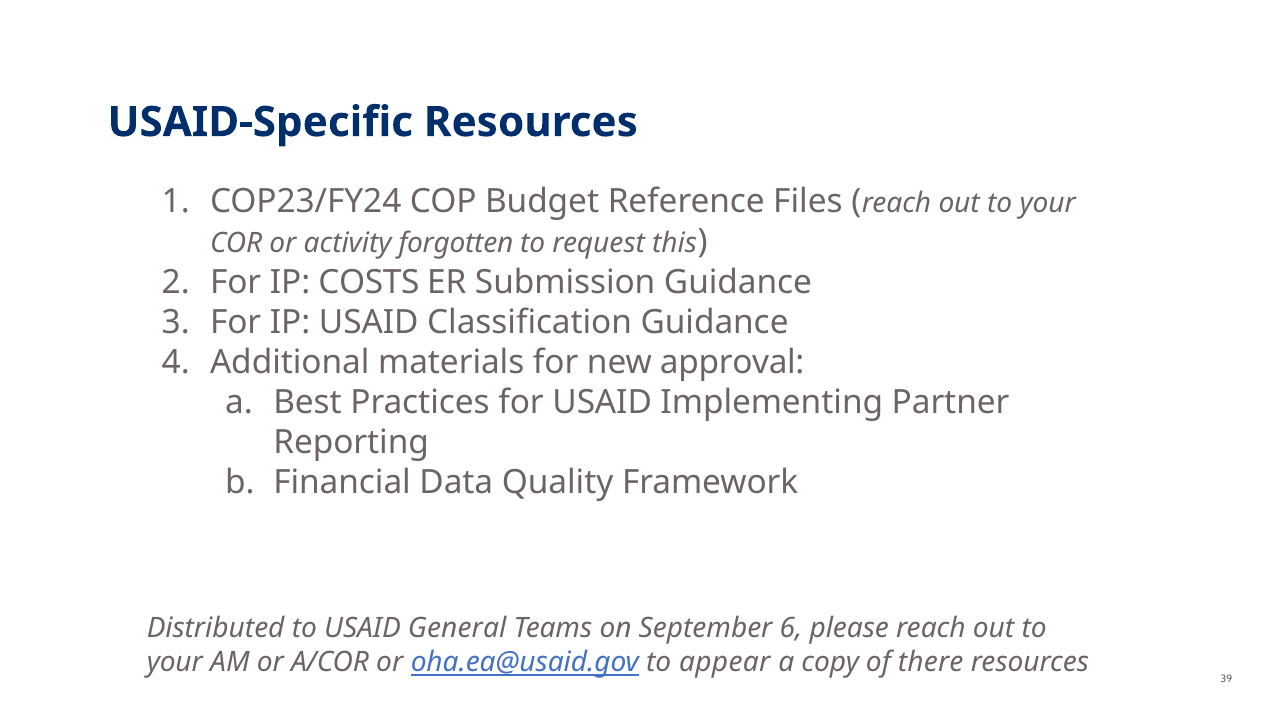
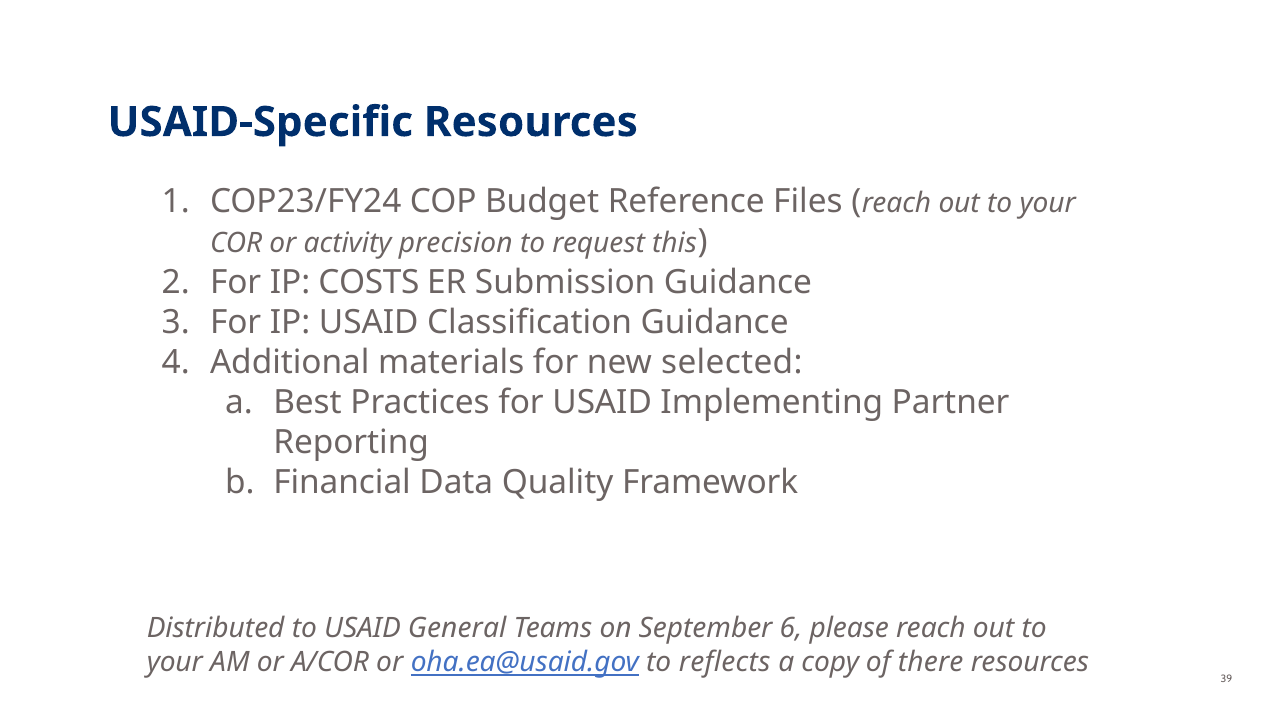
forgotten: forgotten -> precision
approval: approval -> selected
appear: appear -> reflects
